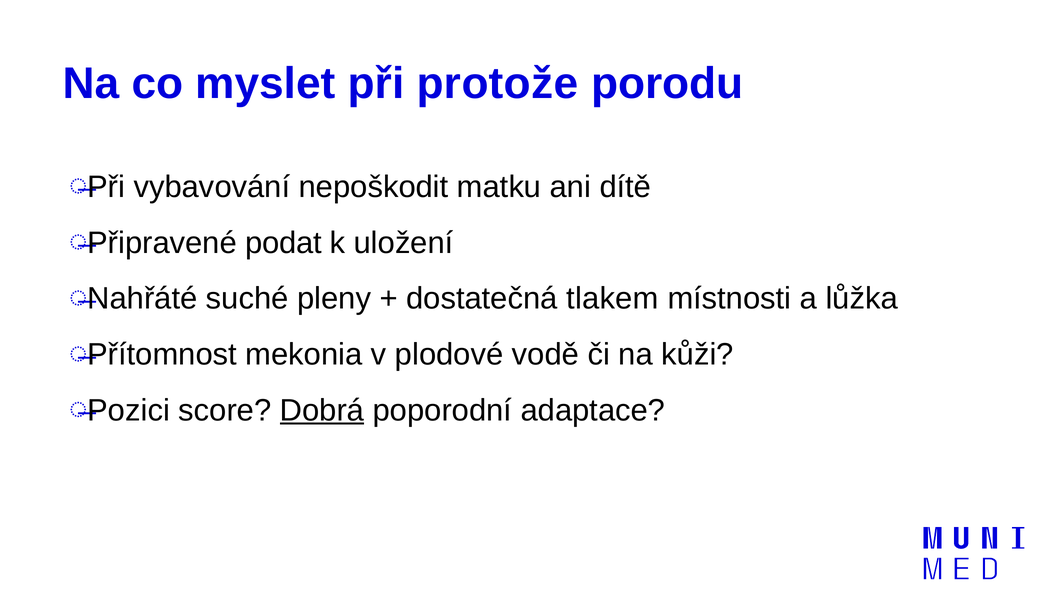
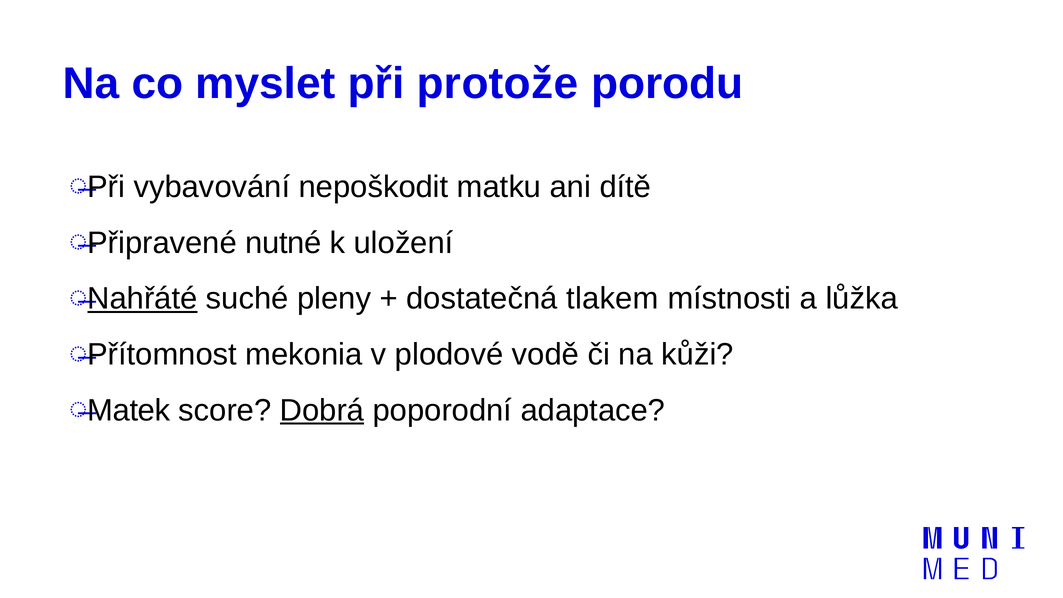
podat: podat -> nutné
Nahřáté underline: none -> present
Pozici: Pozici -> Matek
